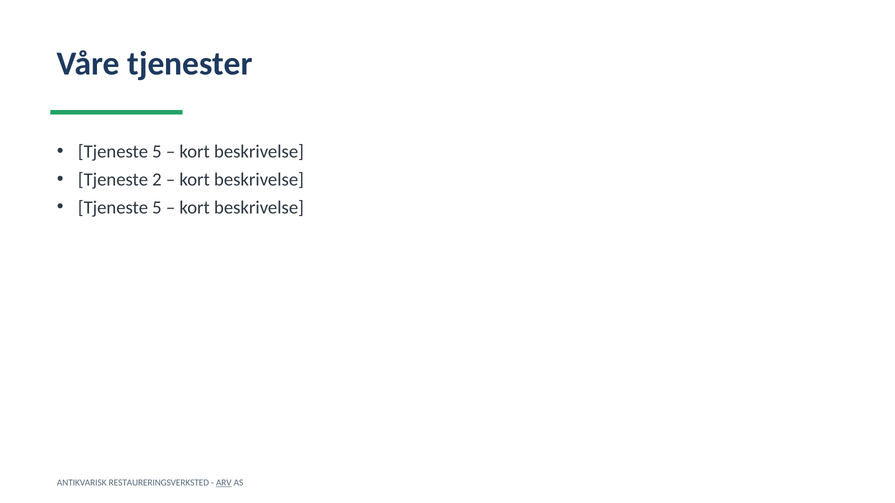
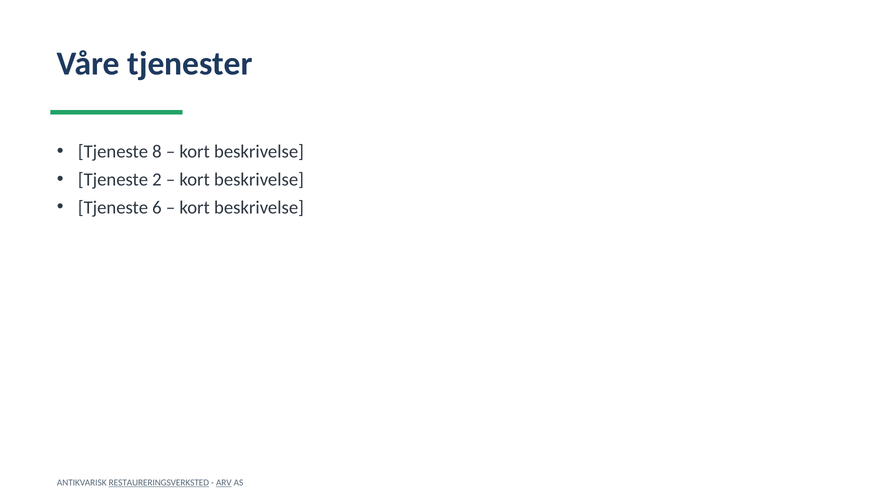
5 at (157, 152): 5 -> 8
5 at (157, 208): 5 -> 6
RESTAURERINGSVERKSTED underline: none -> present
